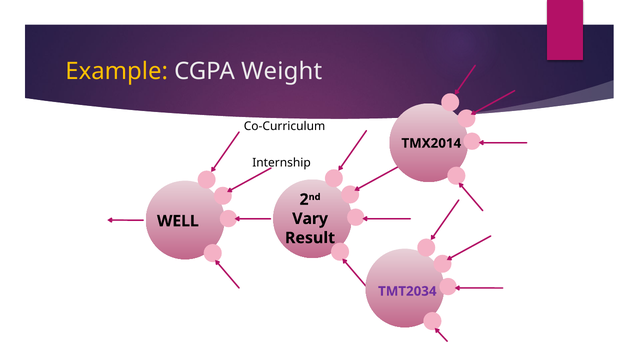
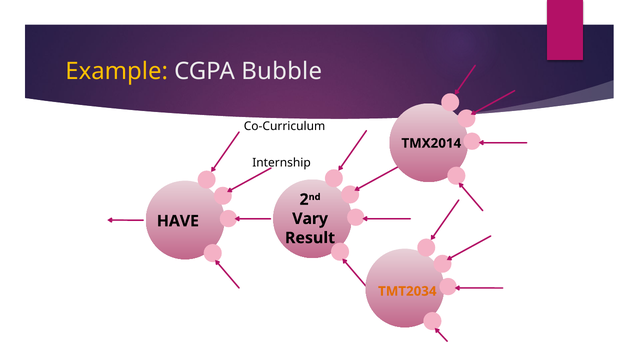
Weight: Weight -> Bubble
WELL: WELL -> HAVE
TMT2034 colour: purple -> orange
